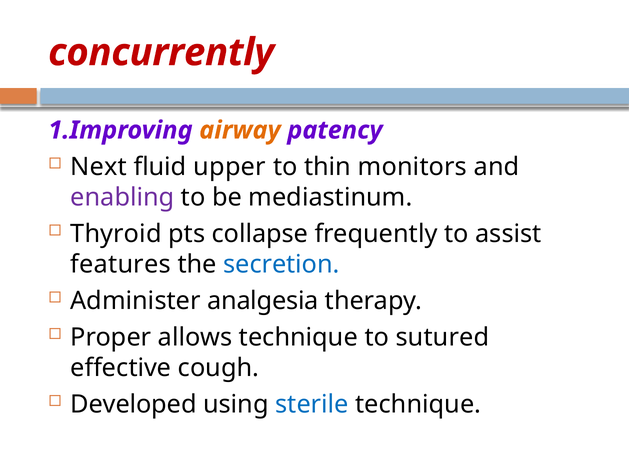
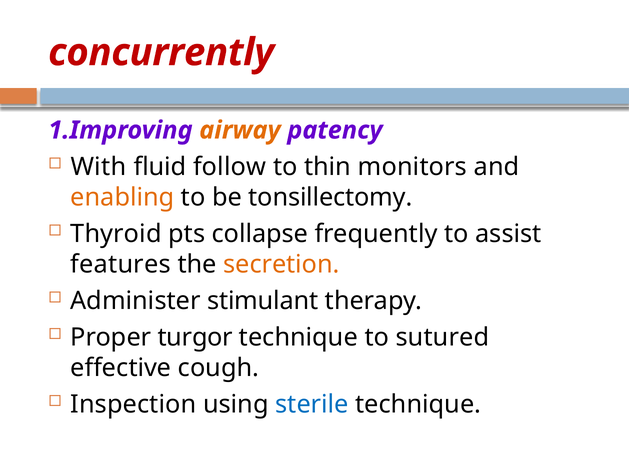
Next: Next -> With
upper: upper -> follow
enabling colour: purple -> orange
mediastinum: mediastinum -> tonsillectomy
secretion colour: blue -> orange
analgesia: analgesia -> stimulant
allows: allows -> turgor
Developed: Developed -> Inspection
